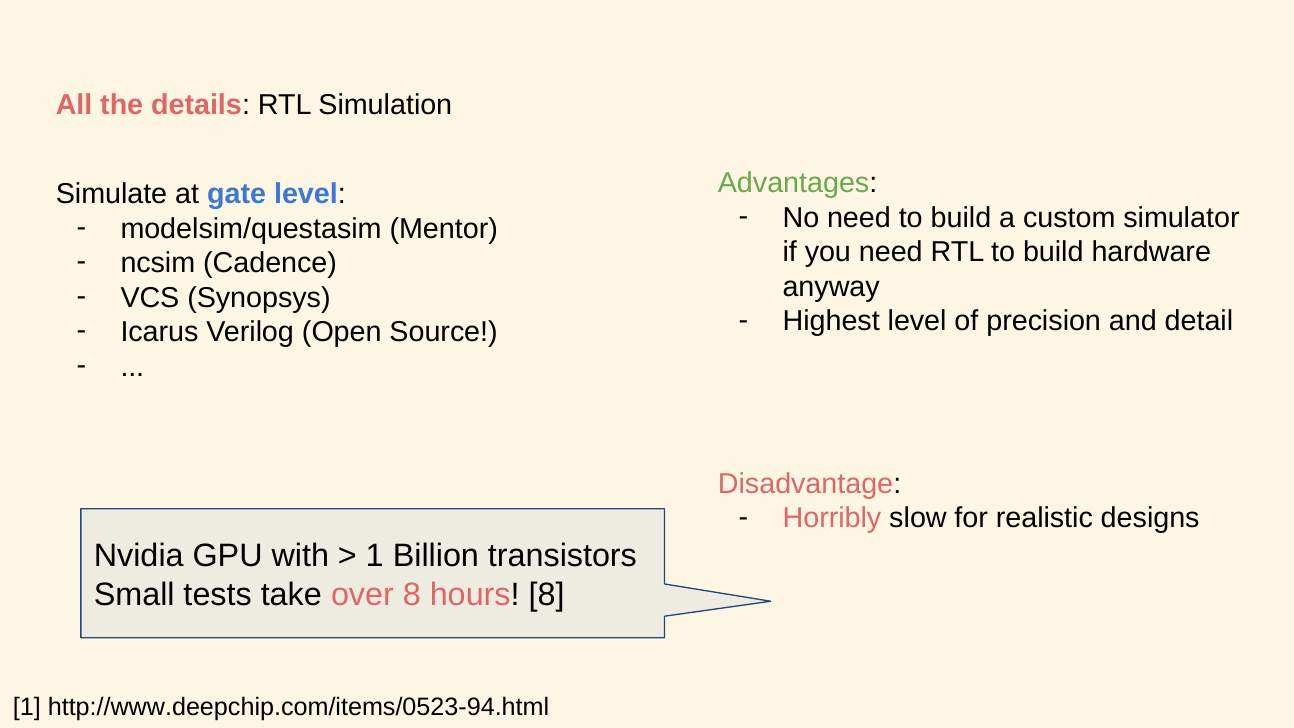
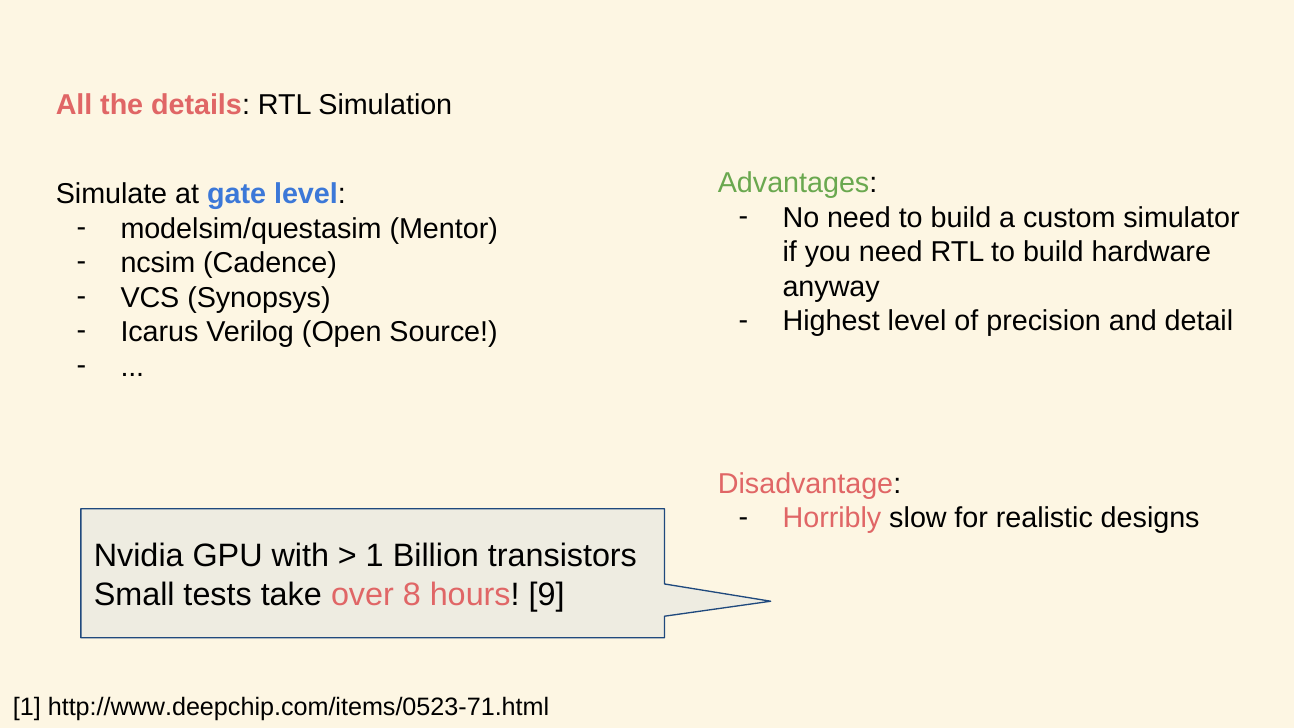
hours 8: 8 -> 9
http://www.deepchip.com/items/0523-94.html: http://www.deepchip.com/items/0523-94.html -> http://www.deepchip.com/items/0523-71.html
